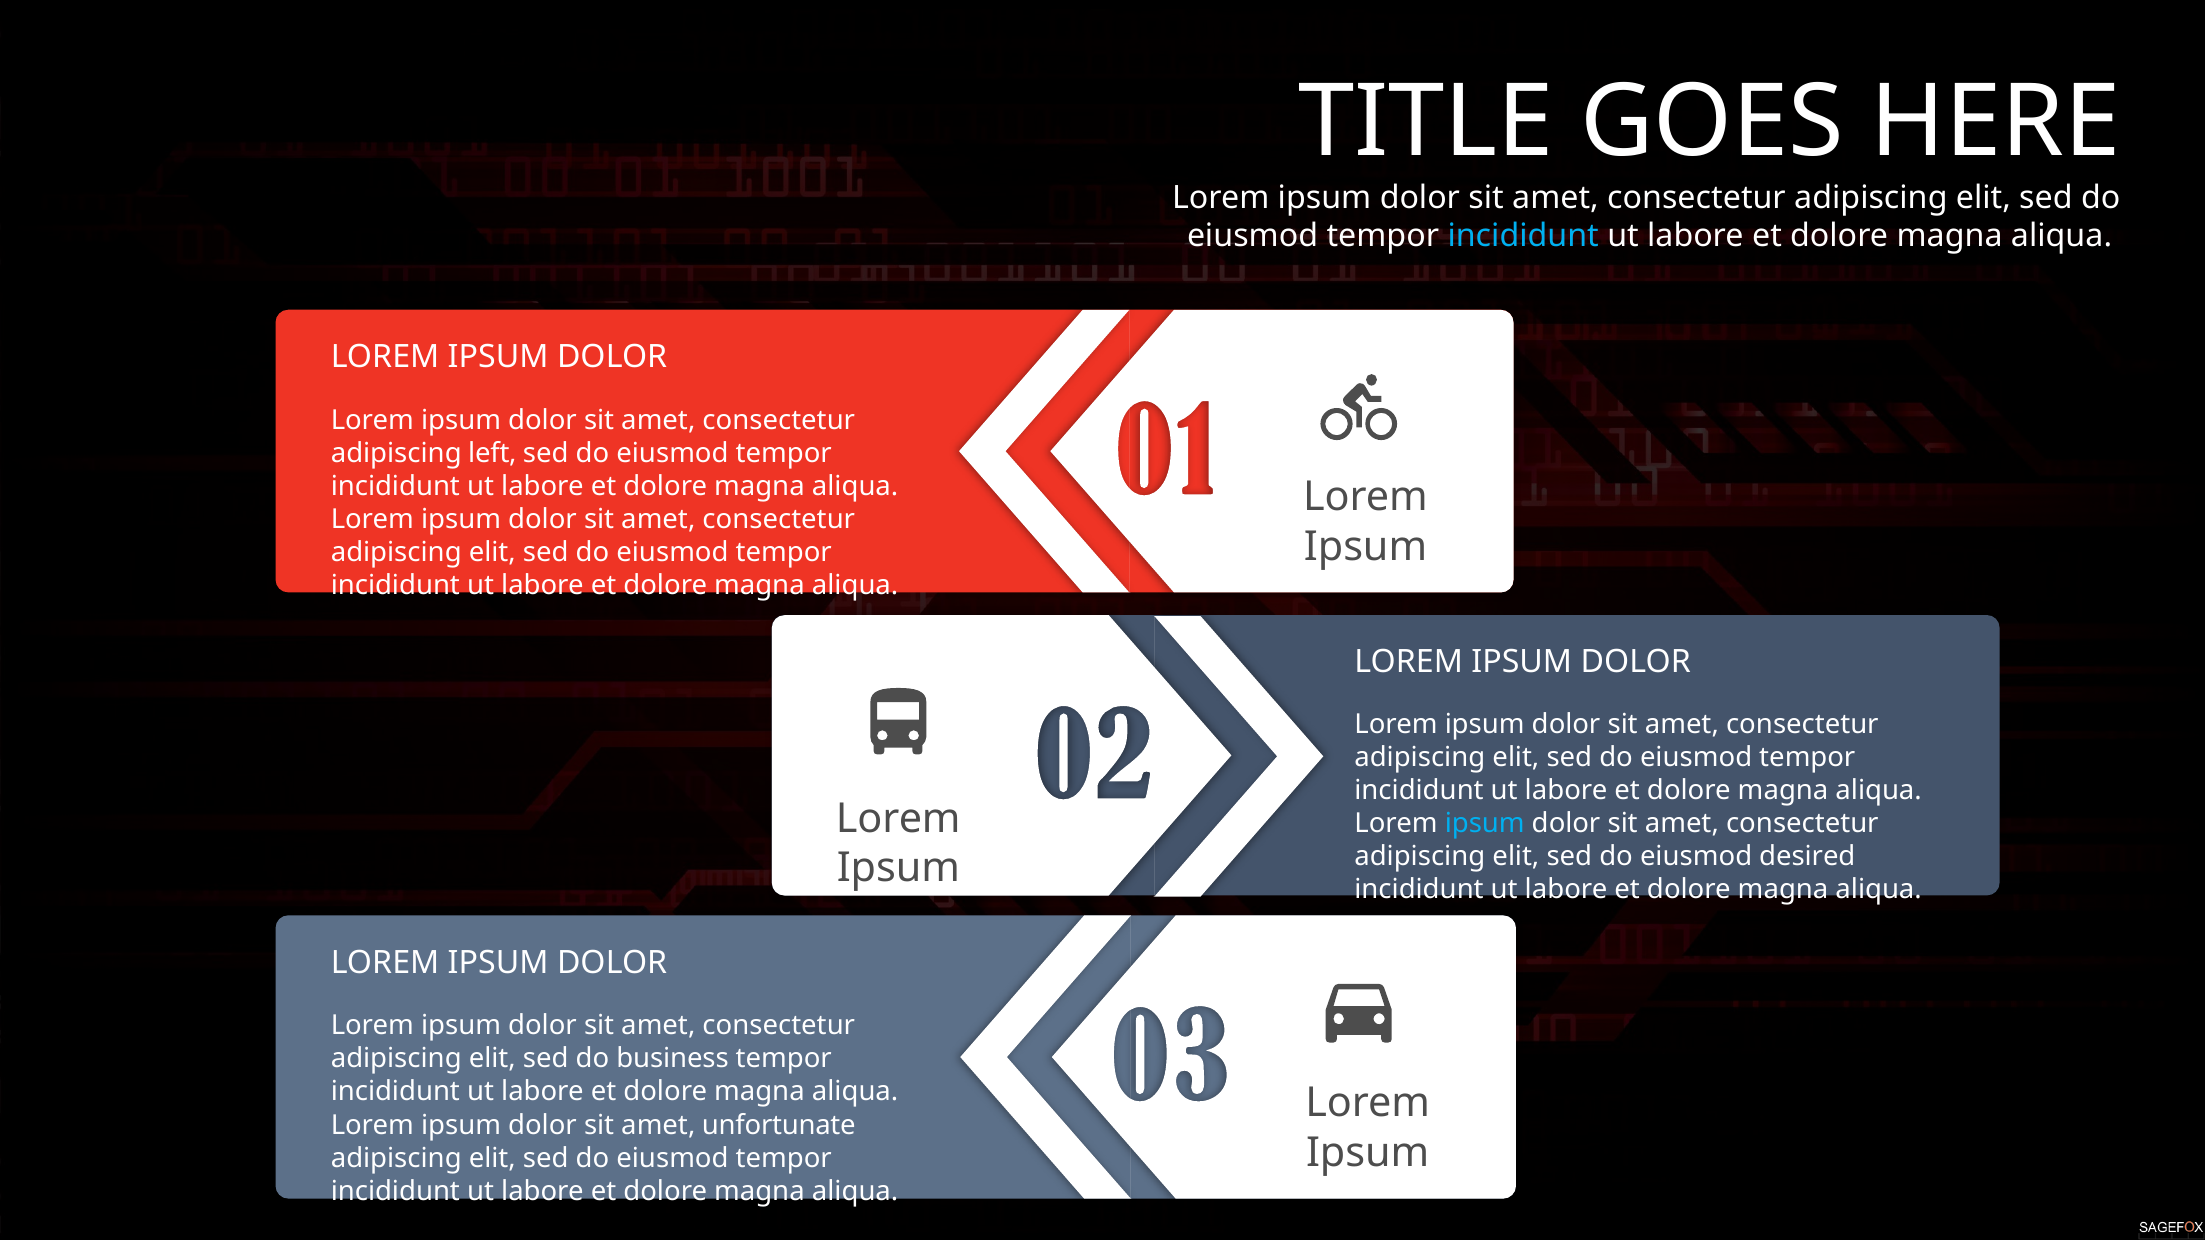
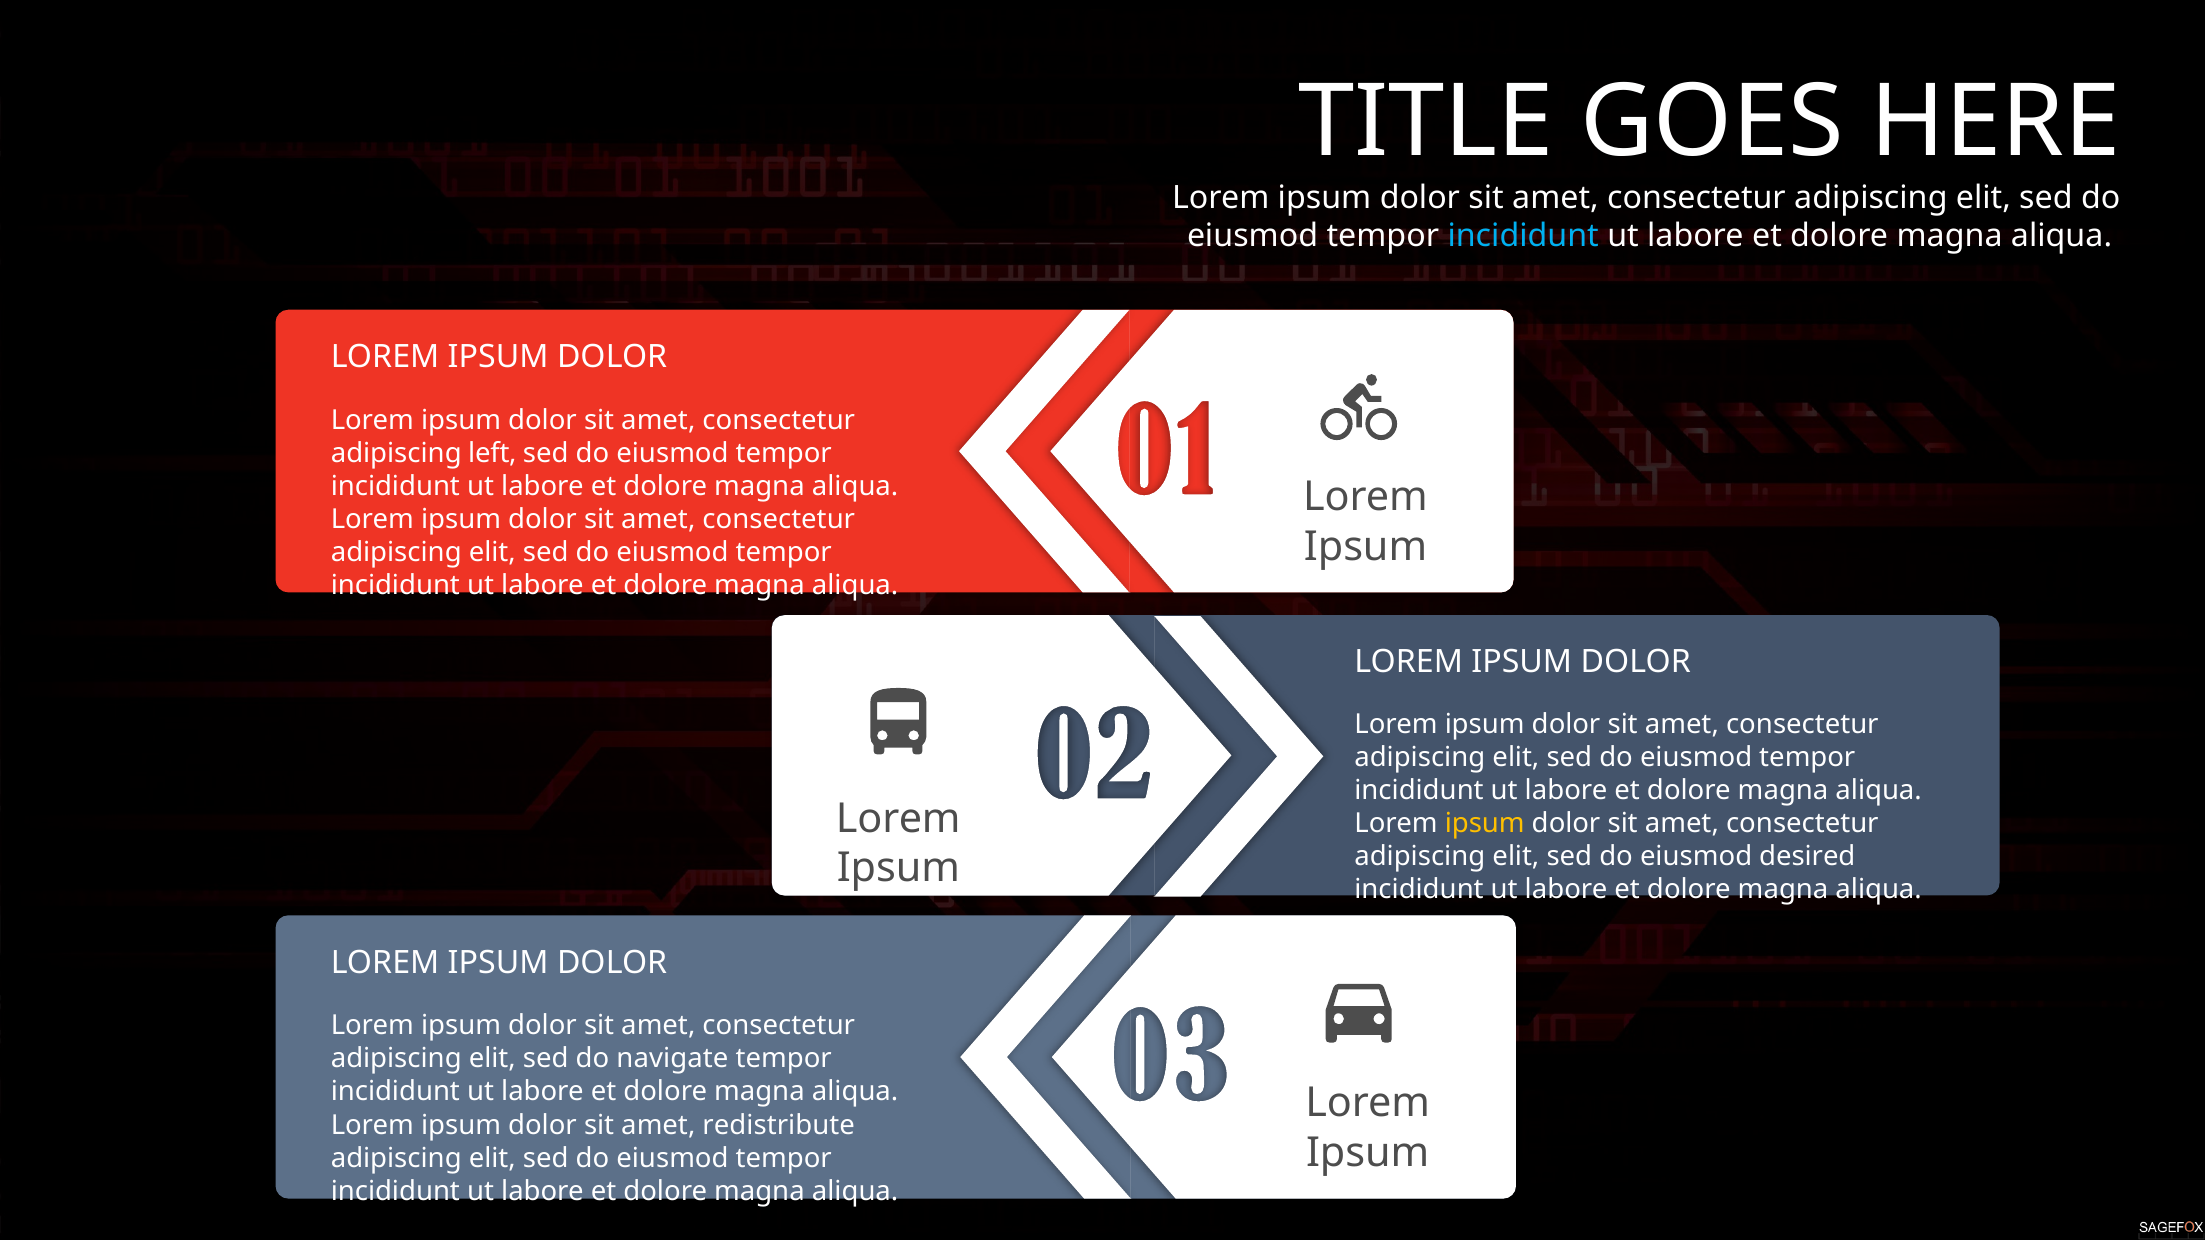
ipsum at (1485, 824) colour: light blue -> yellow
business: business -> navigate
unfortunate: unfortunate -> redistribute
